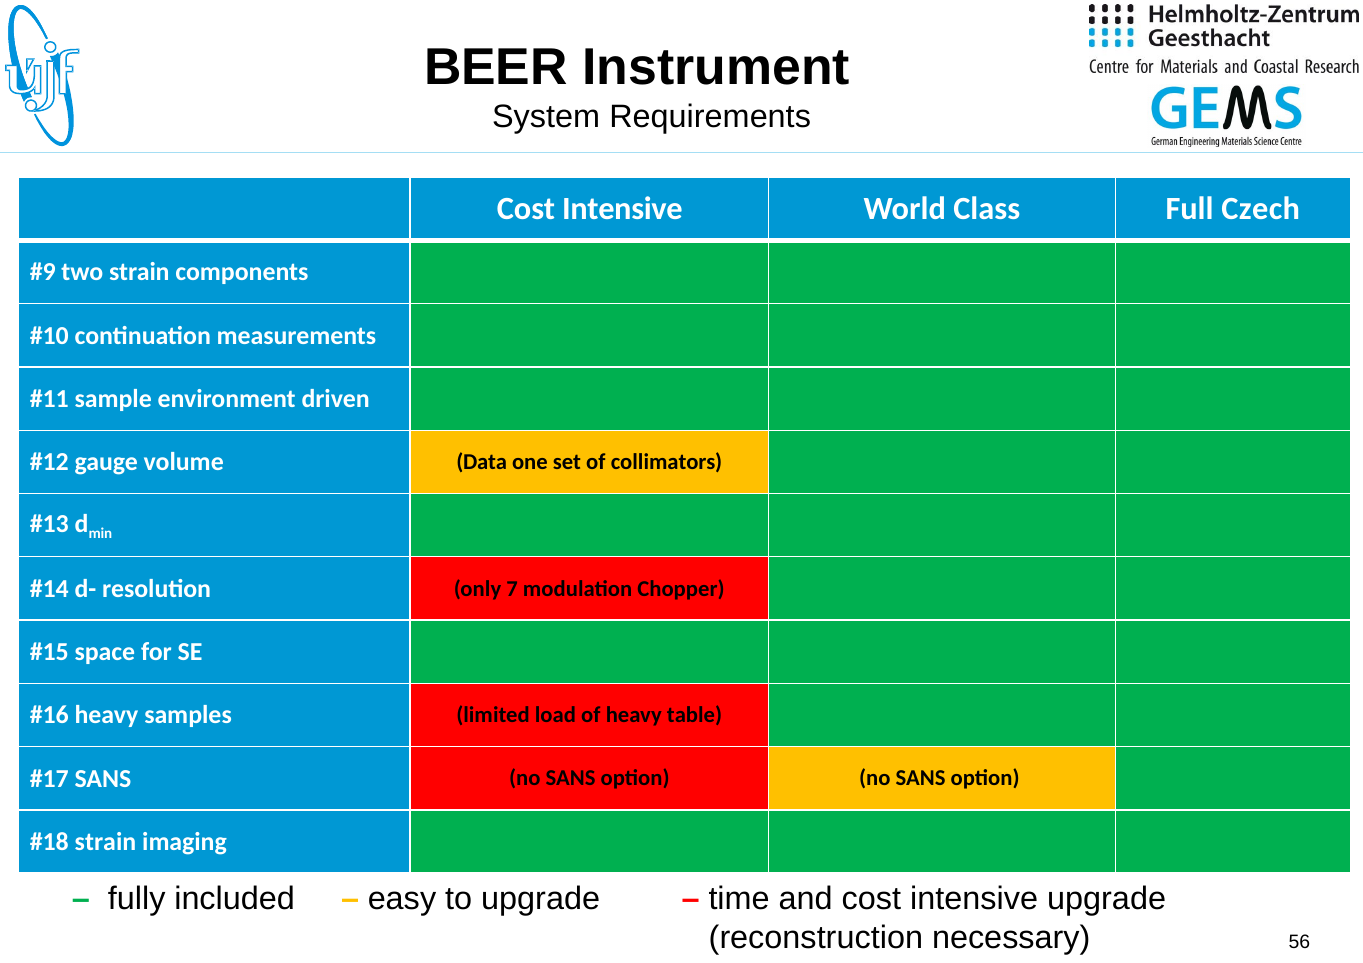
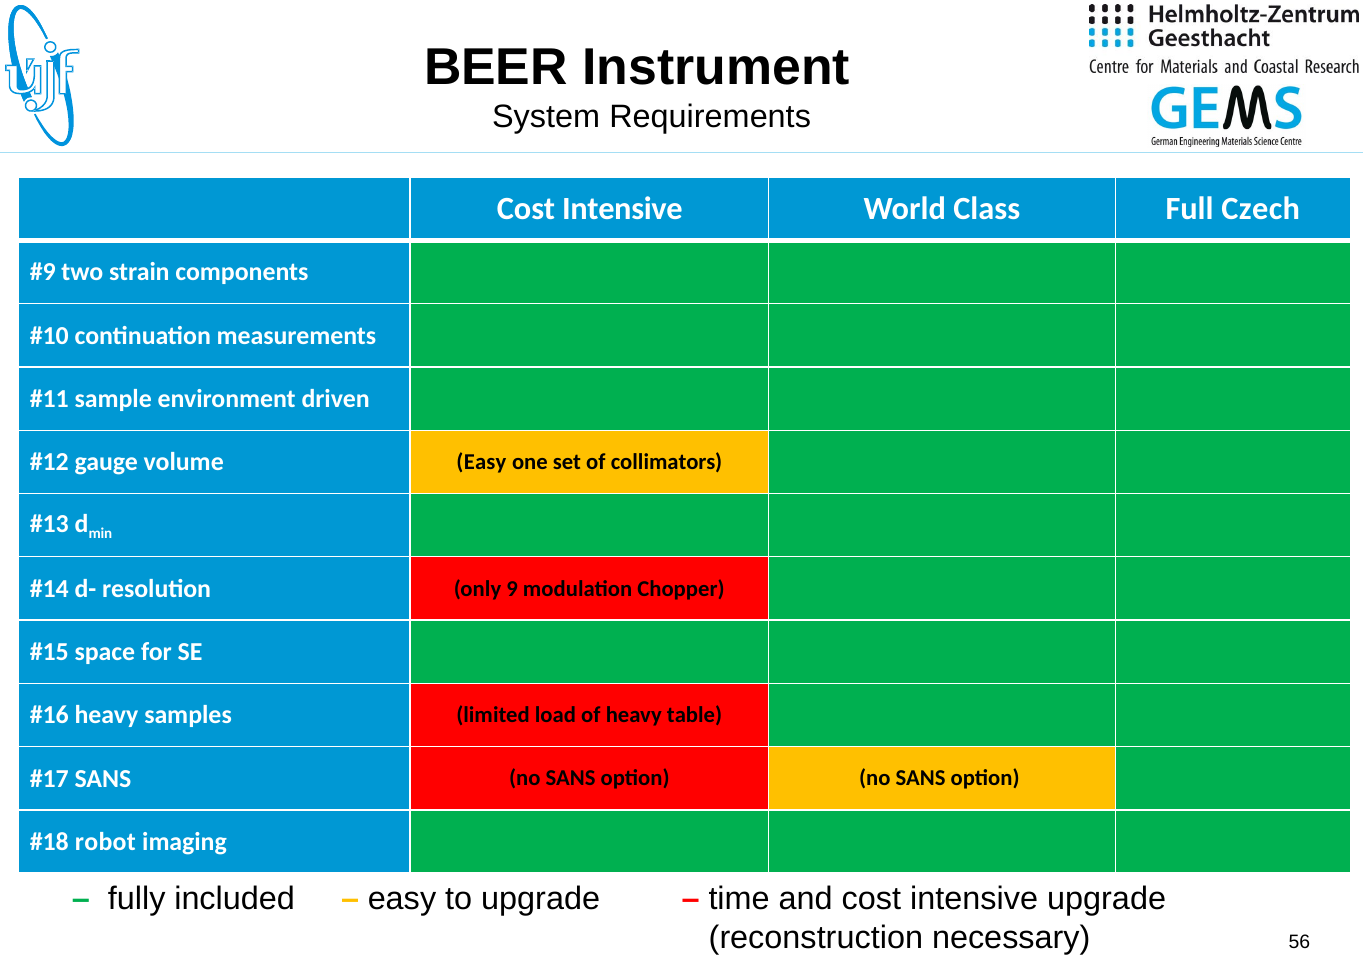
volume Data: Data -> Easy
7: 7 -> 9
strain at (105, 842): strain -> robot
